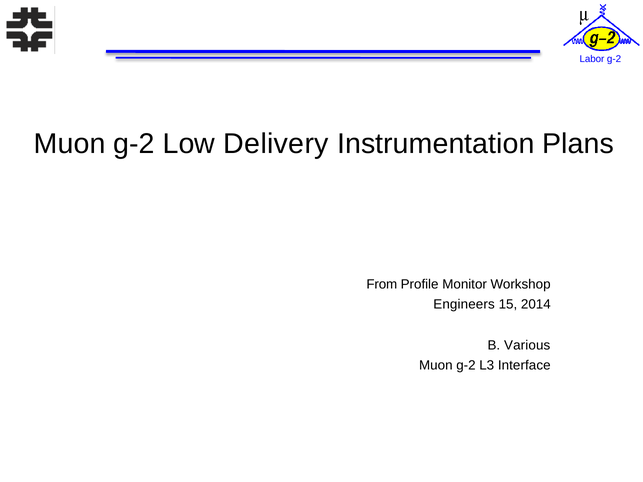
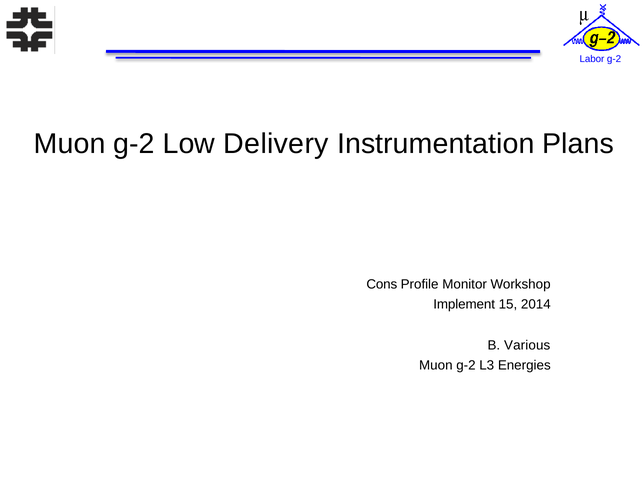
From: From -> Cons
Engineers: Engineers -> Implement
Interface: Interface -> Energies
